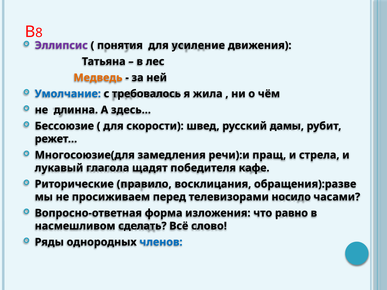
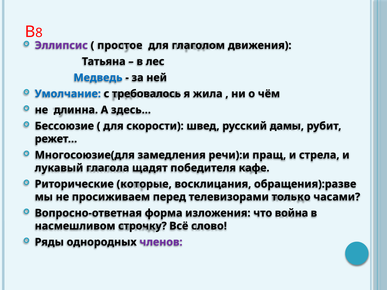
понятия: понятия -> простое
усиление: усиление -> глаголом
Медведь colour: orange -> blue
правило: правило -> которые
носило: носило -> только
равно: равно -> война
сделать: сделать -> строчку
членов colour: blue -> purple
